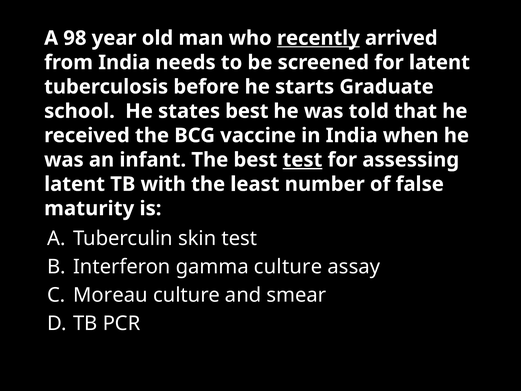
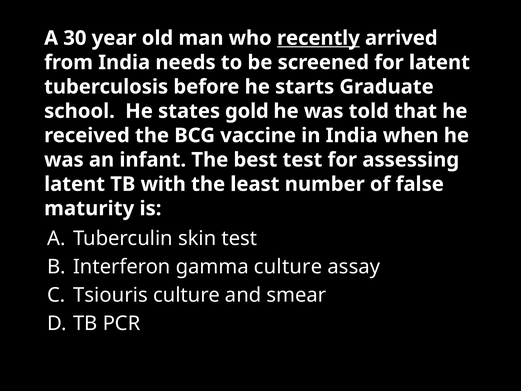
98: 98 -> 30
states best: best -> gold
test at (302, 160) underline: present -> none
Moreau: Moreau -> Tsiouris
